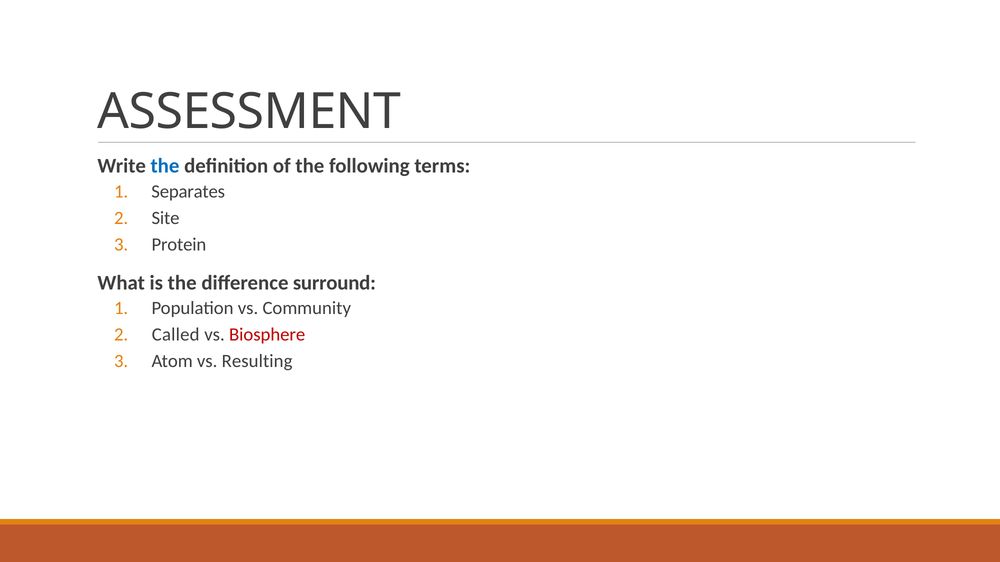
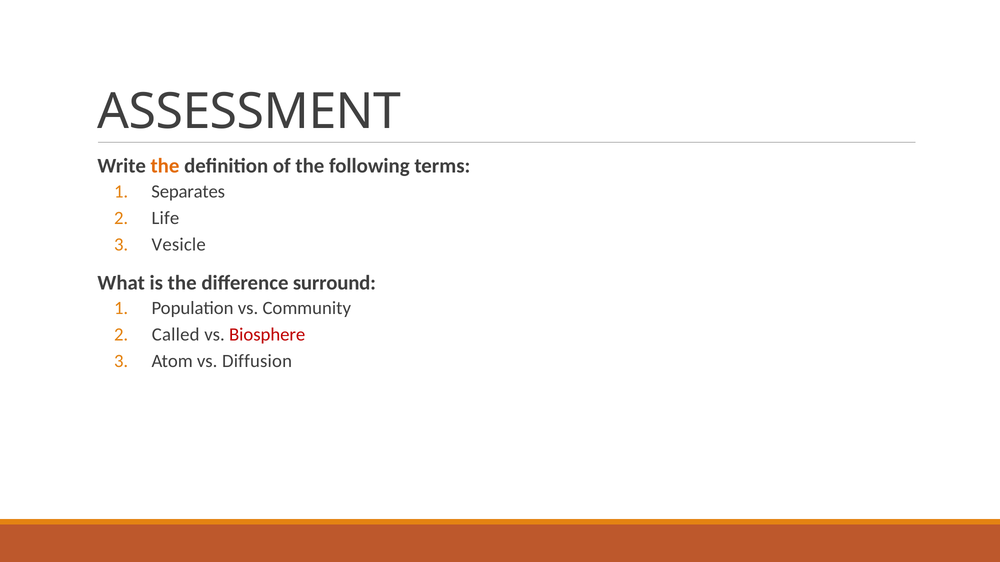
the at (165, 166) colour: blue -> orange
Site: Site -> Life
Protein: Protein -> Vesicle
Resulting: Resulting -> Diffusion
